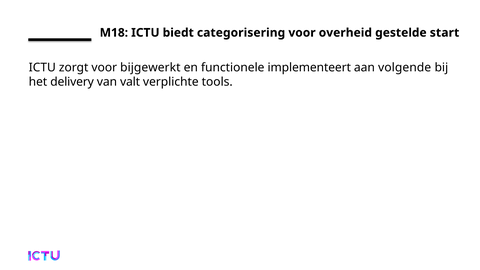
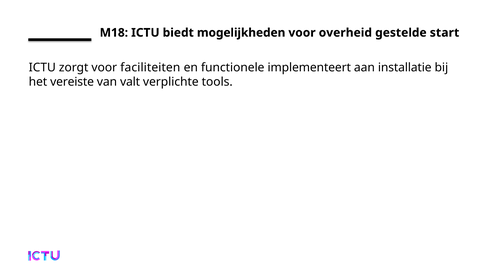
categorisering: categorisering -> mogelijkheden
bijgewerkt: bijgewerkt -> faciliteiten
volgende: volgende -> installatie
delivery: delivery -> vereiste
